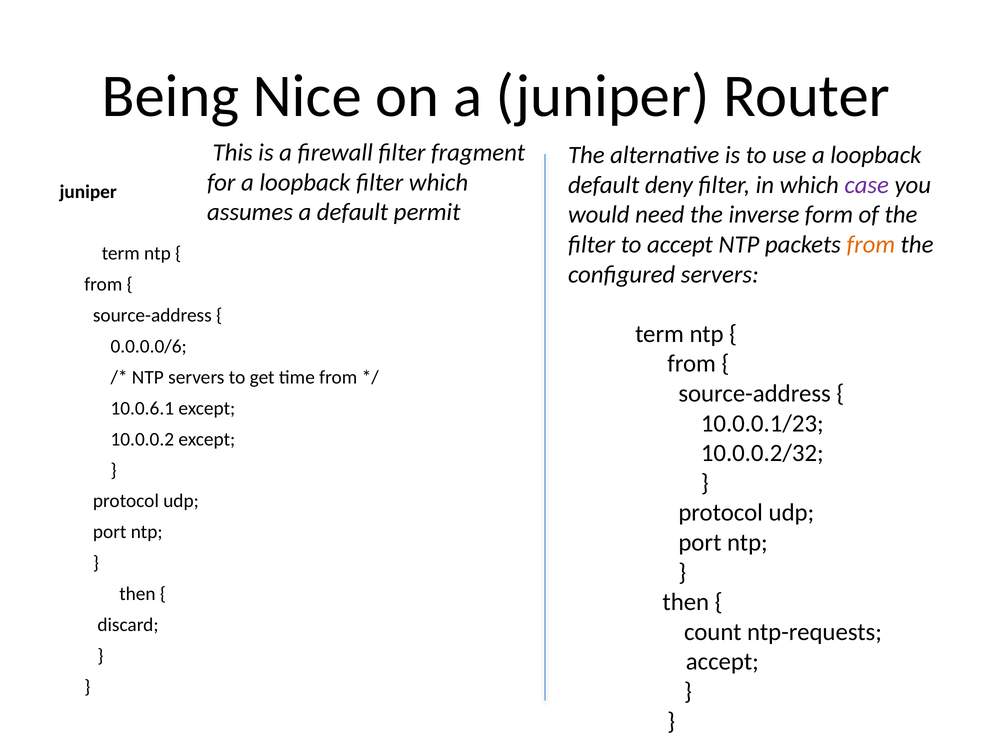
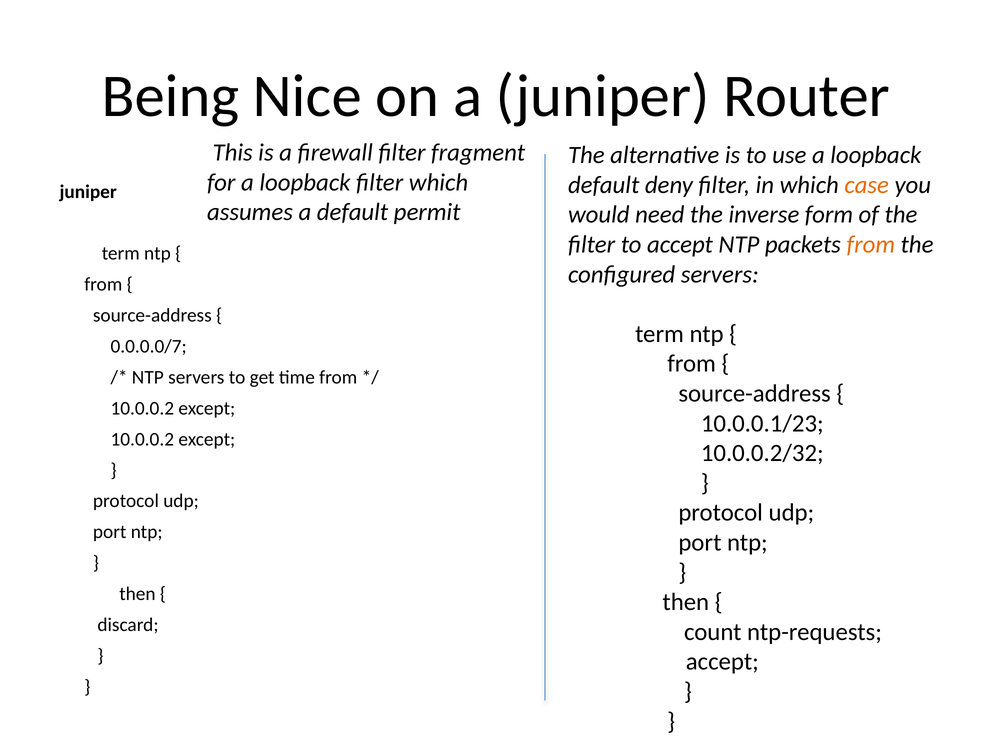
case colour: purple -> orange
0.0.0.0/6: 0.0.0.0/6 -> 0.0.0.0/7
10.0.6.1 at (142, 408): 10.0.6.1 -> 10.0.0.2
